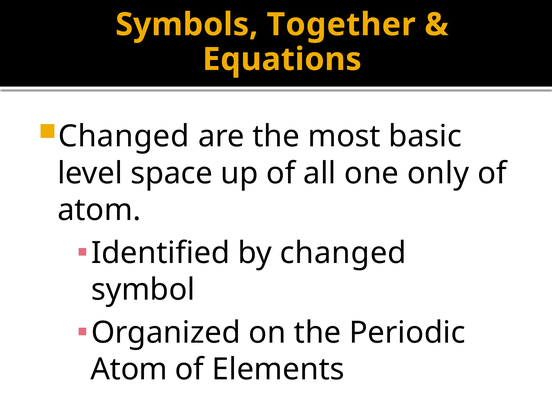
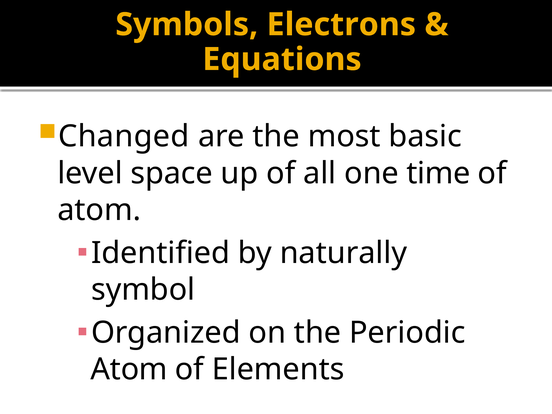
Together: Together -> Electrons
only: only -> time
by changed: changed -> naturally
